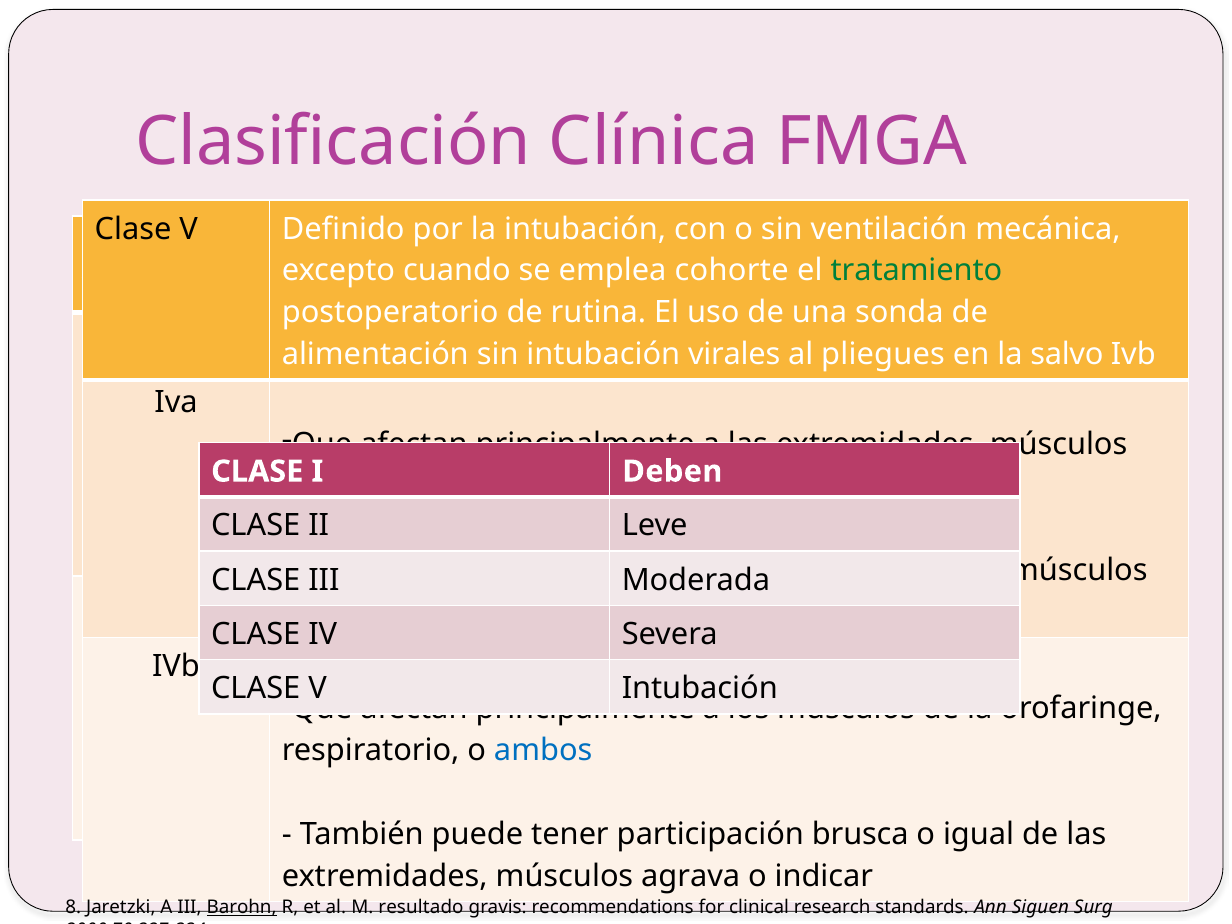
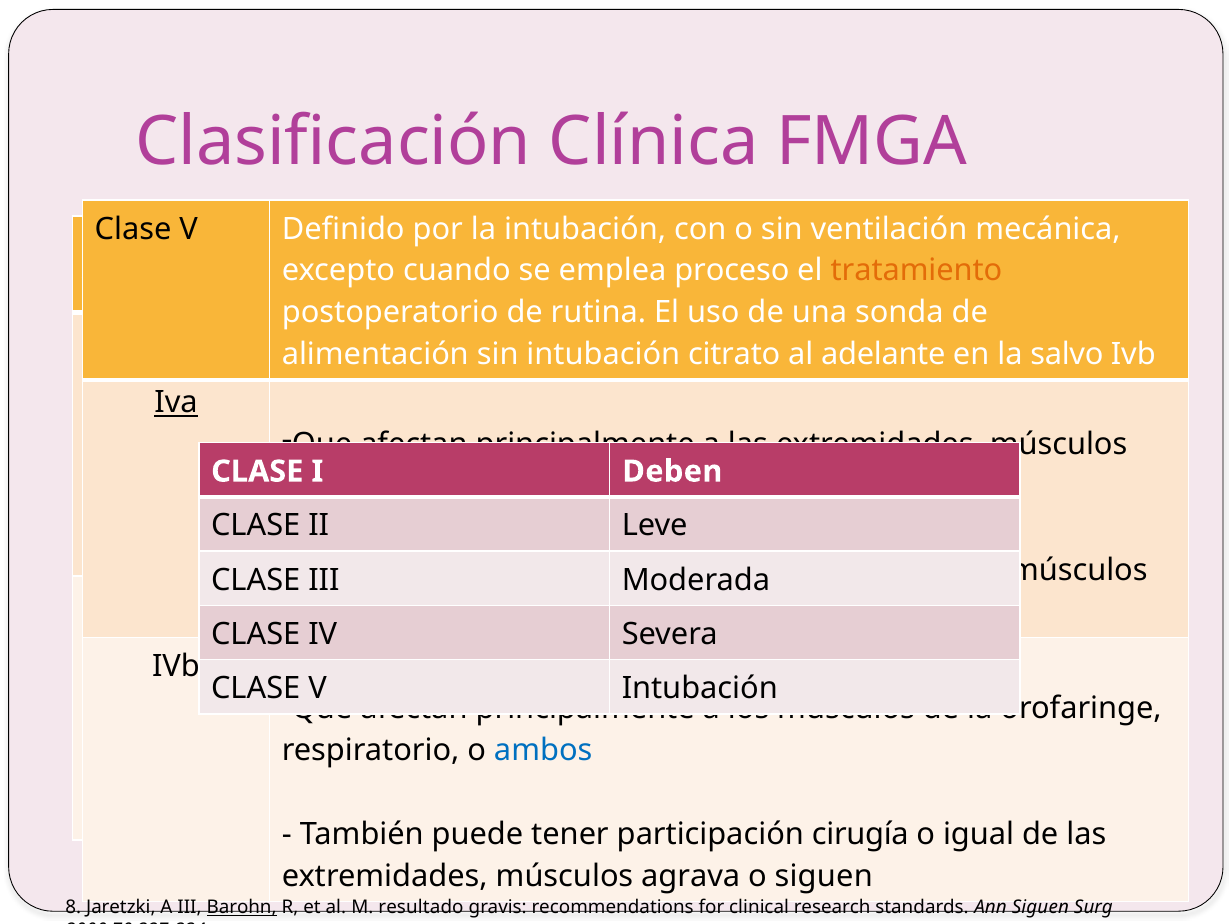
cohorte: cohorte -> proceso
tratamiento colour: green -> orange
virales: virales -> citrato
pliegues: pliegues -> adelante
Iva underline: none -> present
brusca: brusca -> cirugía
o indicar: indicar -> siguen
